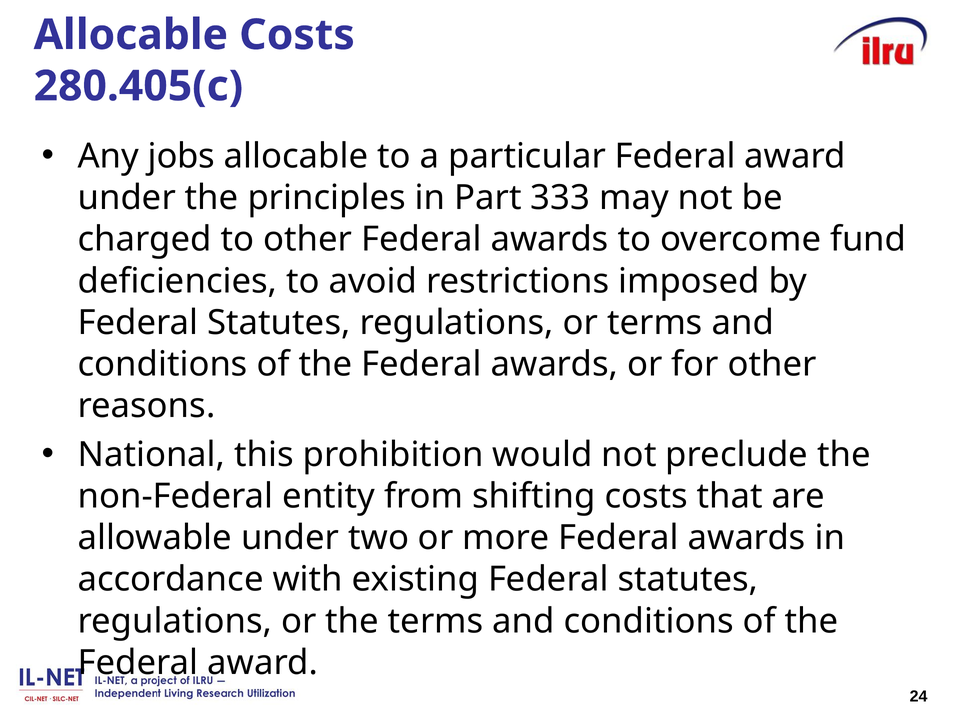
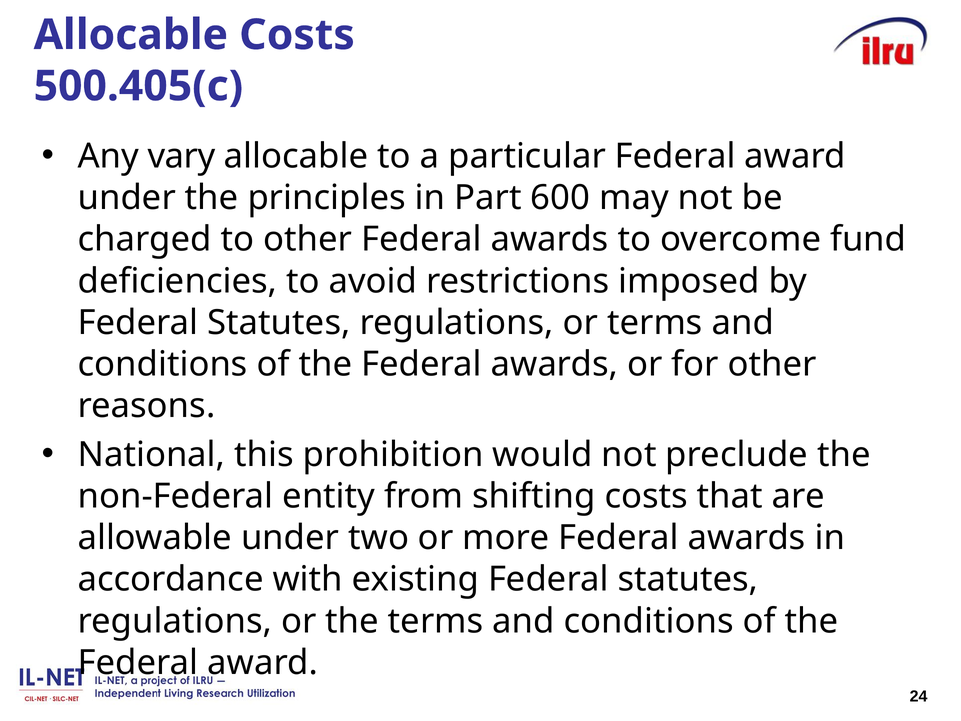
280.405(c: 280.405(c -> 500.405(c
jobs: jobs -> vary
333: 333 -> 600
